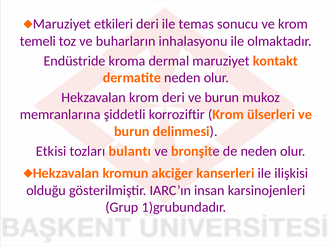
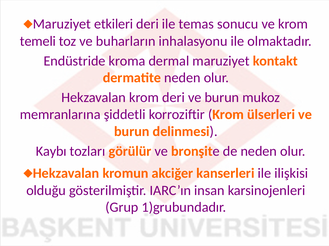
Etkisi: Etkisi -> Kaybı
bulantı: bulantı -> görülür
